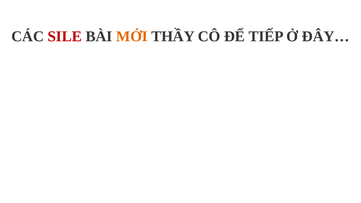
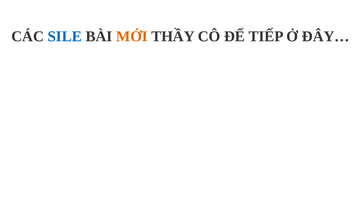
SILE colour: red -> blue
